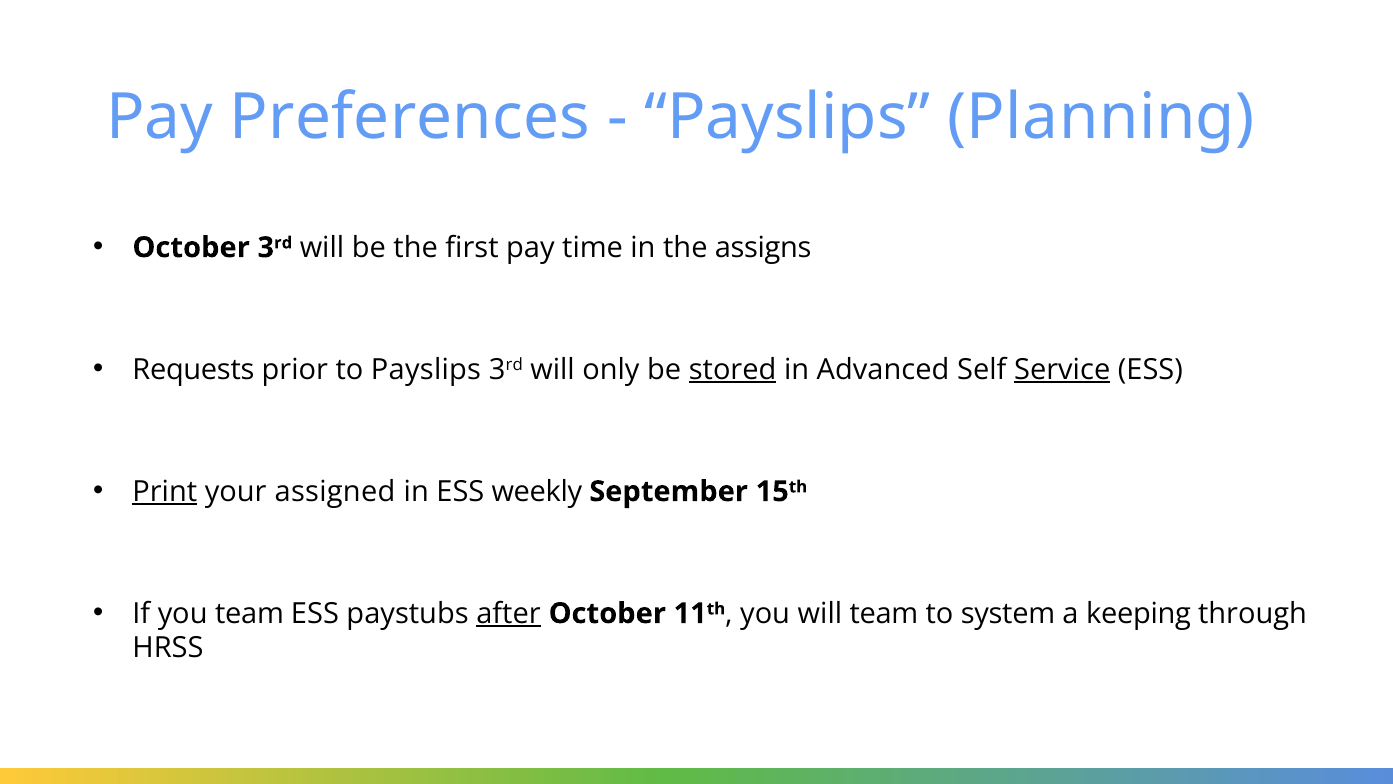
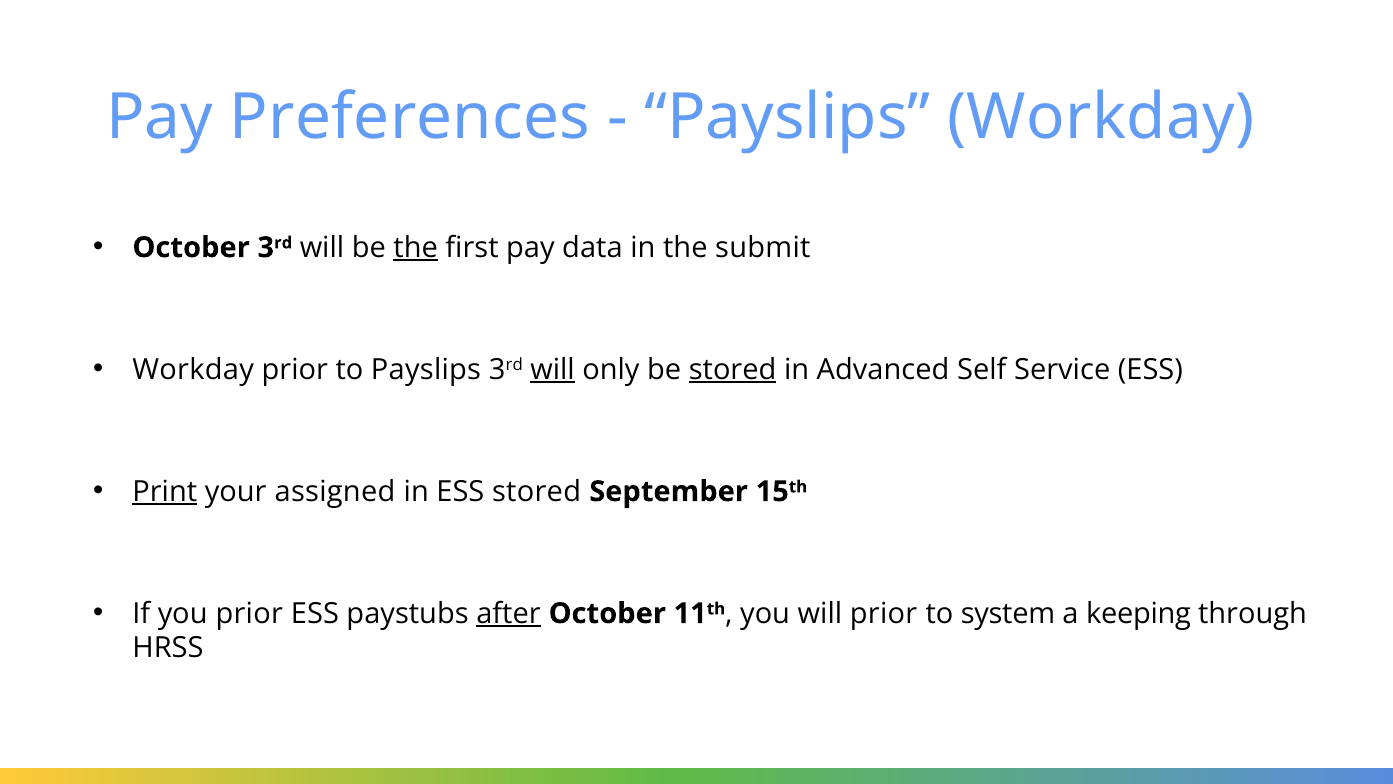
Payslips Planning: Planning -> Workday
the at (416, 247) underline: none -> present
time: time -> data
assigns: assigns -> submit
Requests at (193, 369): Requests -> Workday
will at (553, 369) underline: none -> present
Service underline: present -> none
ESS weekly: weekly -> stored
you team: team -> prior
will team: team -> prior
